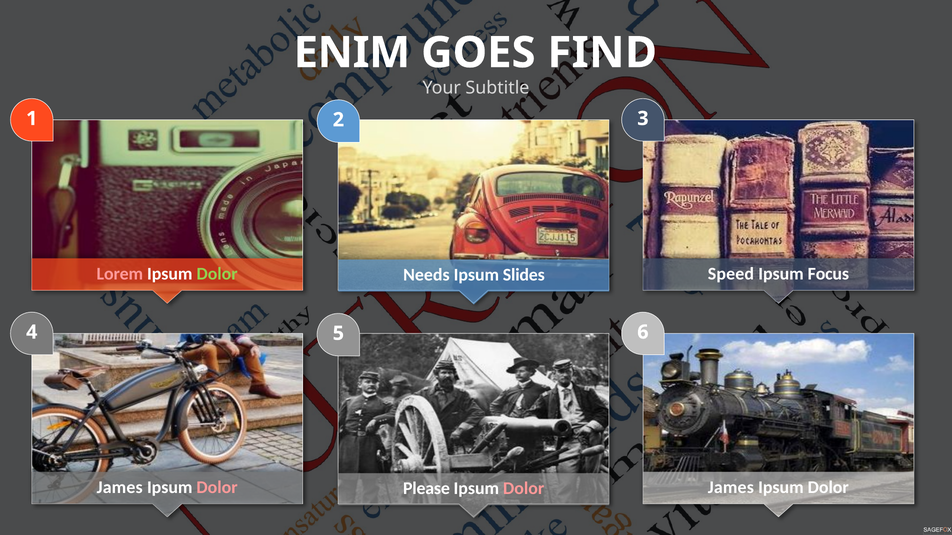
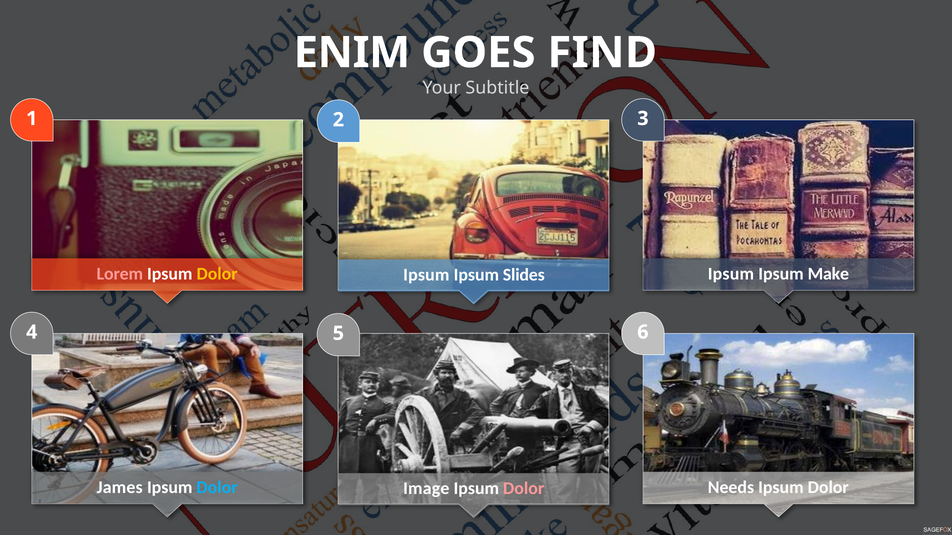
Dolor at (217, 274) colour: light green -> yellow
Speed at (731, 274): Speed -> Ipsum
Focus: Focus -> Make
Needs at (426, 275): Needs -> Ipsum
Dolor at (217, 488) colour: pink -> light blue
James at (731, 488): James -> Needs
Please: Please -> Image
